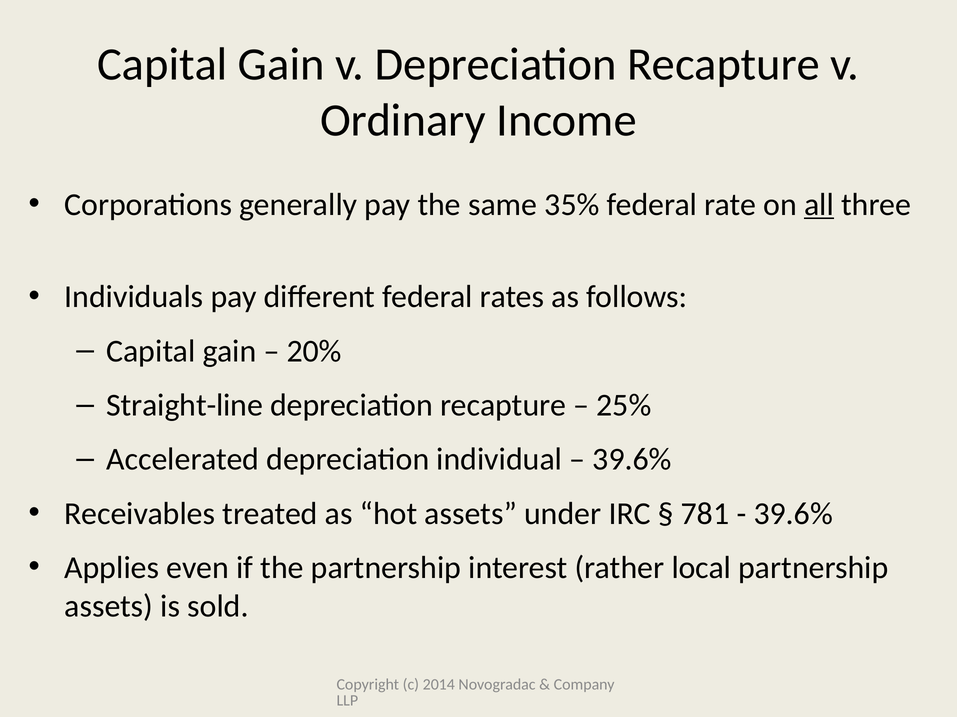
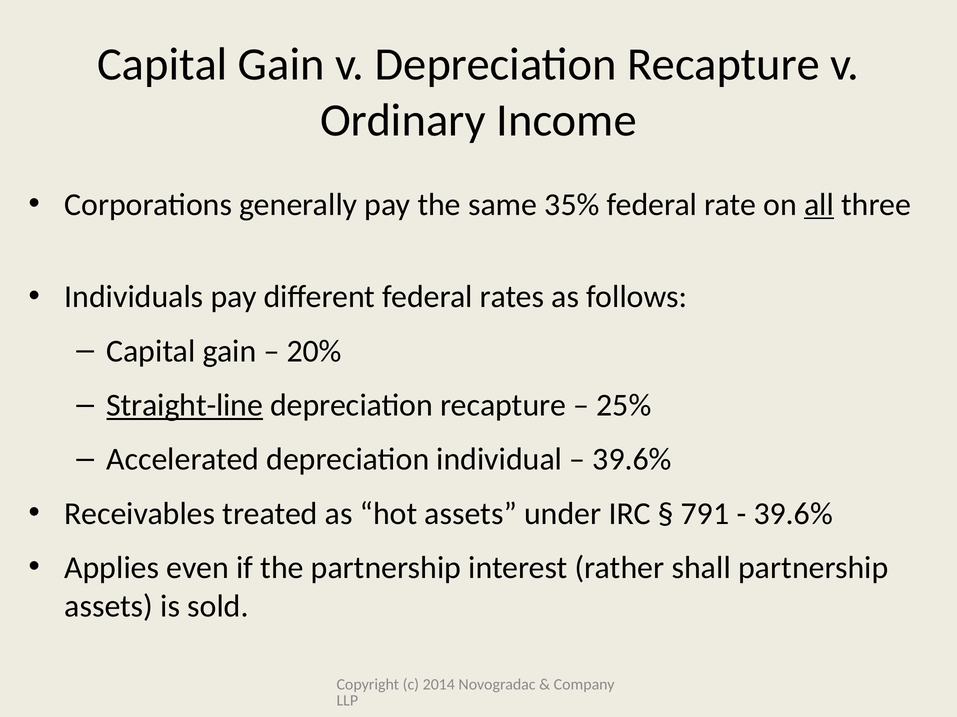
Straight-line underline: none -> present
781: 781 -> 791
local: local -> shall
